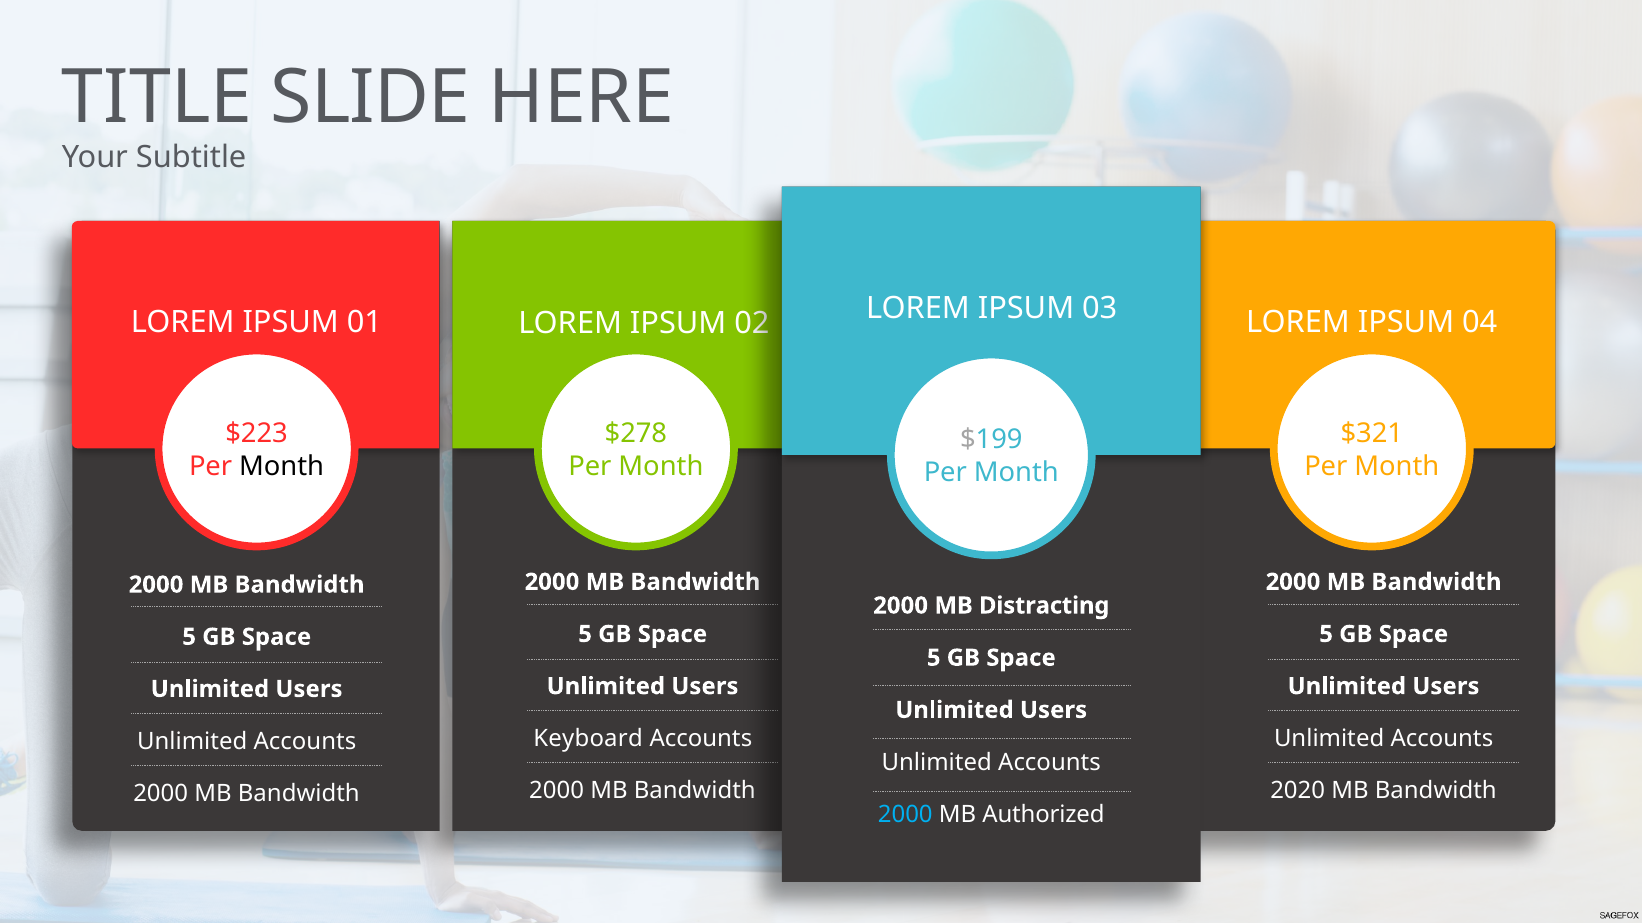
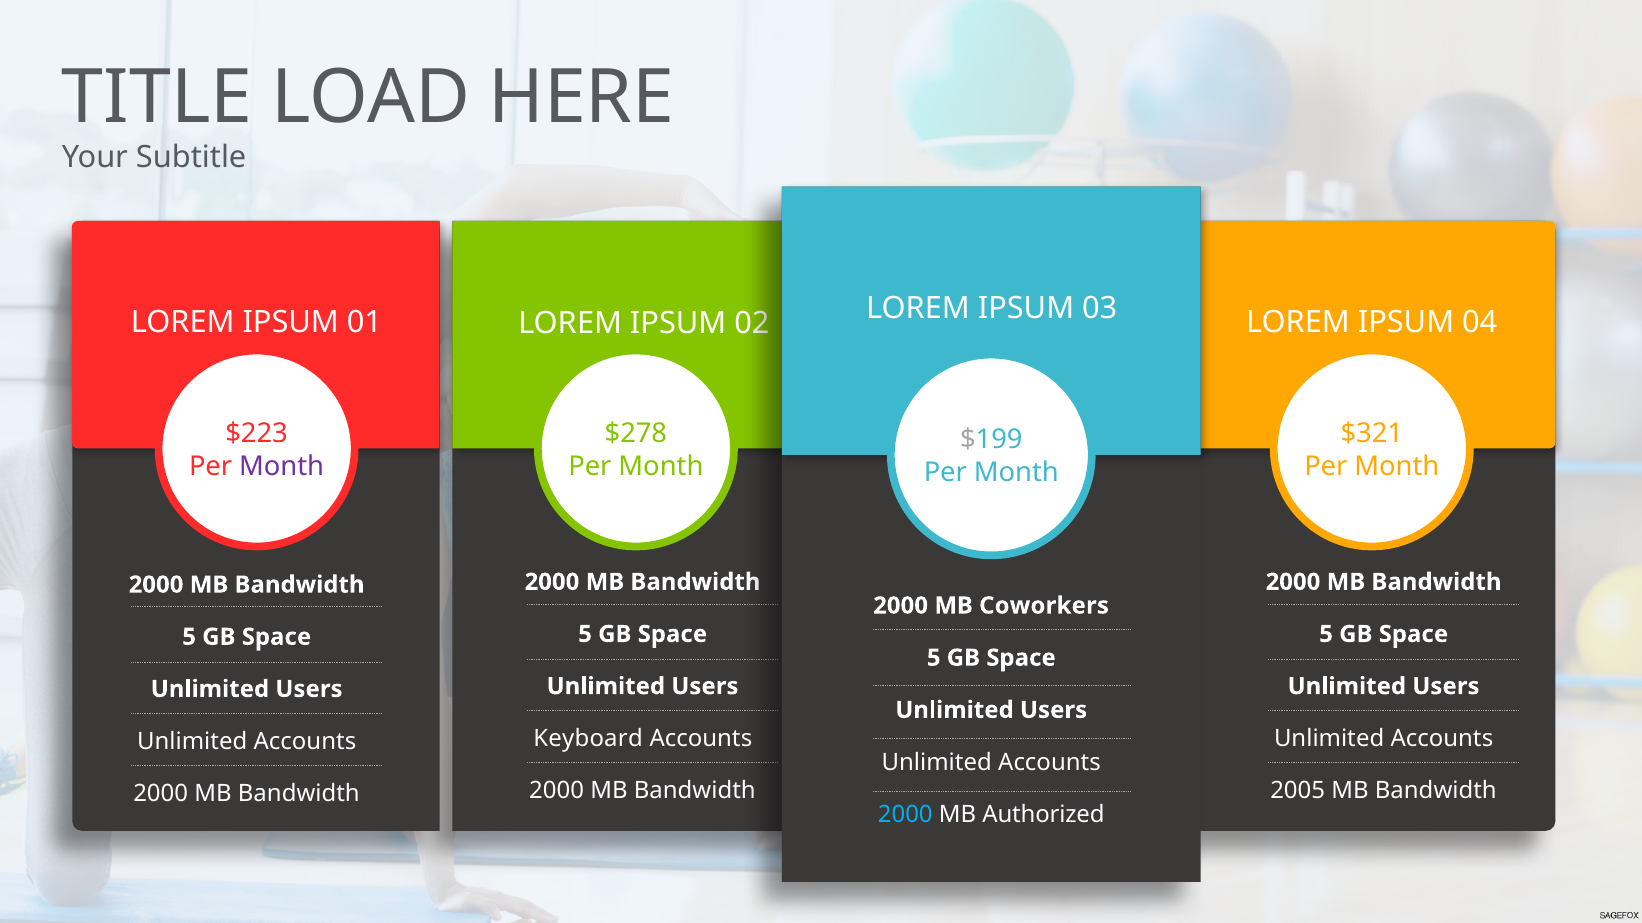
SLIDE: SLIDE -> LOAD
Month at (282, 467) colour: black -> purple
Distracting: Distracting -> Coworkers
2020: 2020 -> 2005
